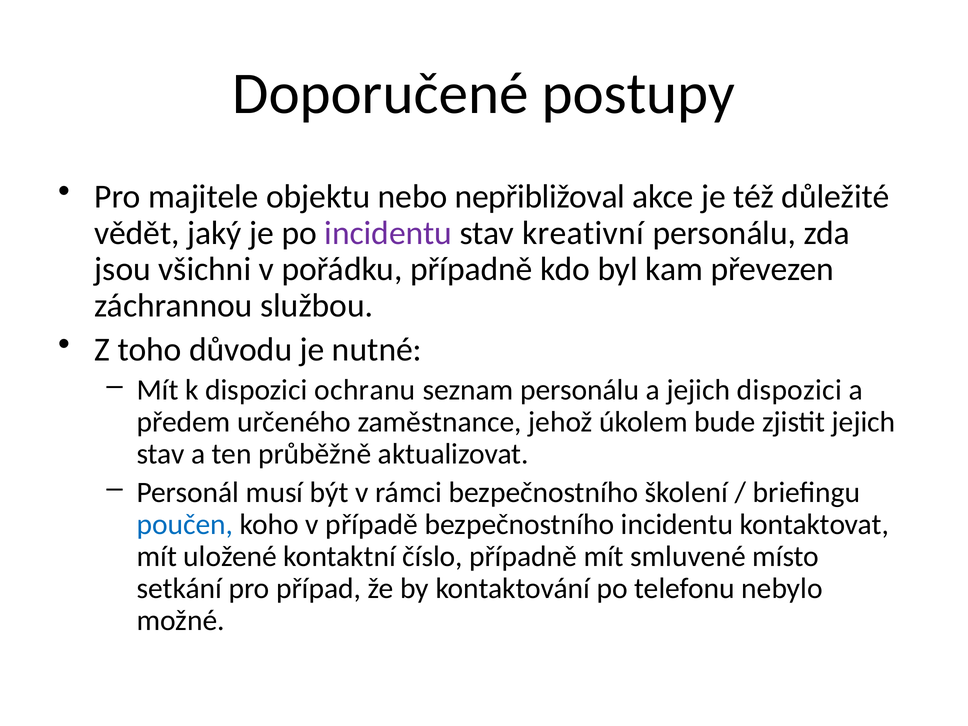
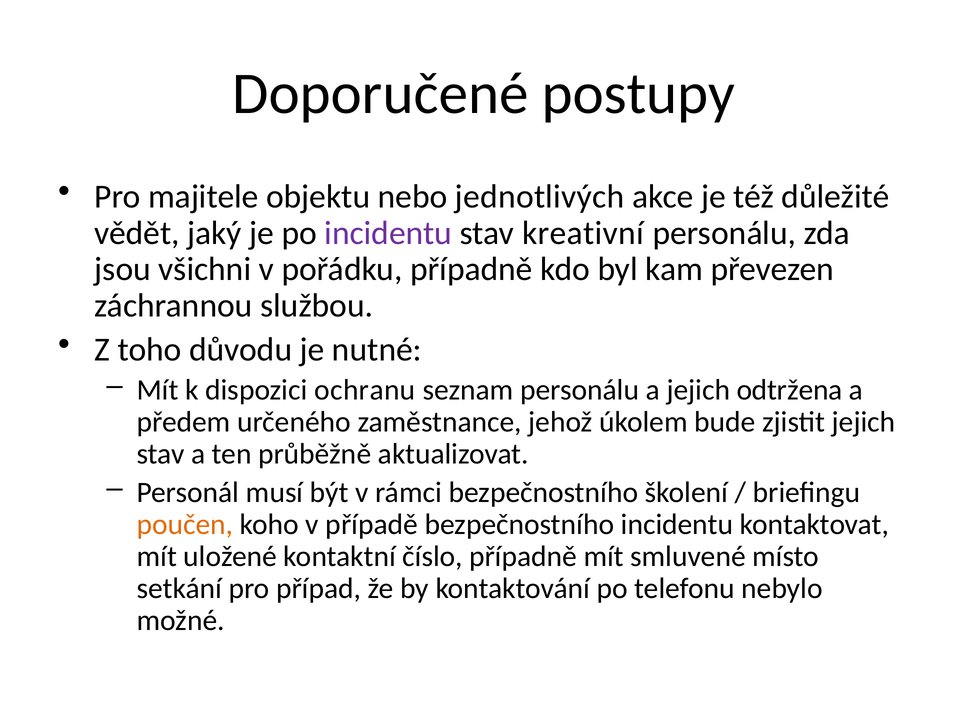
nepřibližoval: nepřibližoval -> jednotlivých
jejich dispozici: dispozici -> odtržena
poučen colour: blue -> orange
